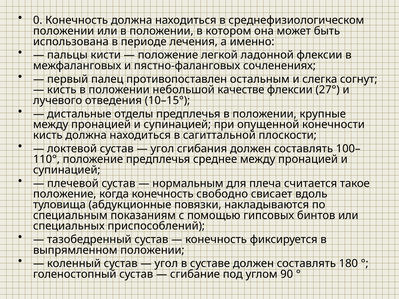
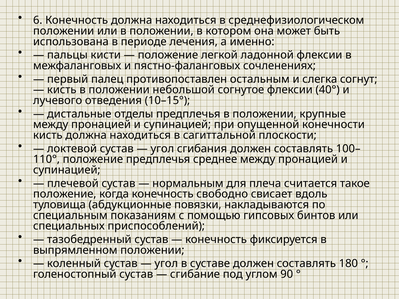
0: 0 -> 6
качестве: качестве -> согнутое
27°: 27° -> 40°
